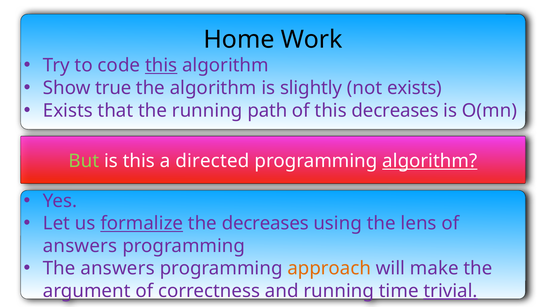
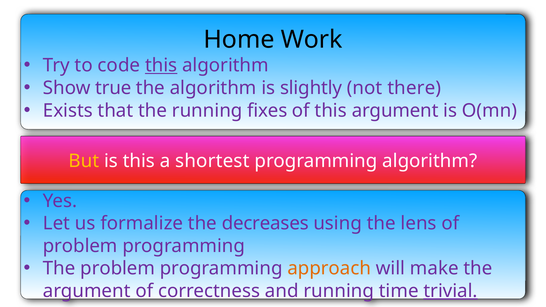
not exists: exists -> there
path: path -> fixes
this decreases: decreases -> argument
But colour: light green -> yellow
directed: directed -> shortest
algorithm at (430, 161) underline: present -> none
formalize underline: present -> none
answers at (80, 246): answers -> problem
The answers: answers -> problem
